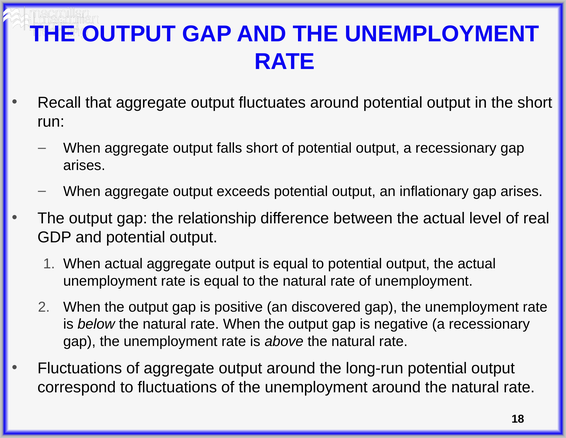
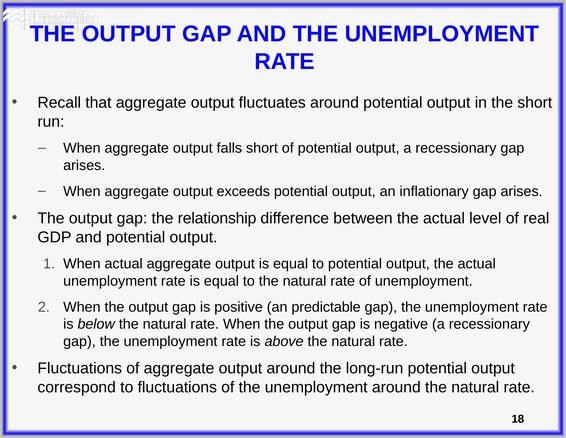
discovered: discovered -> predictable
